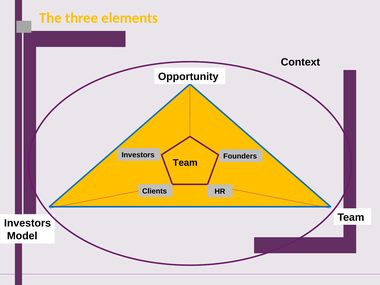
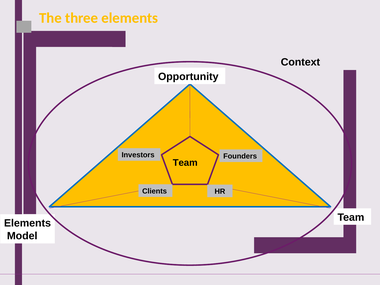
Investors at (27, 223): Investors -> Elements
